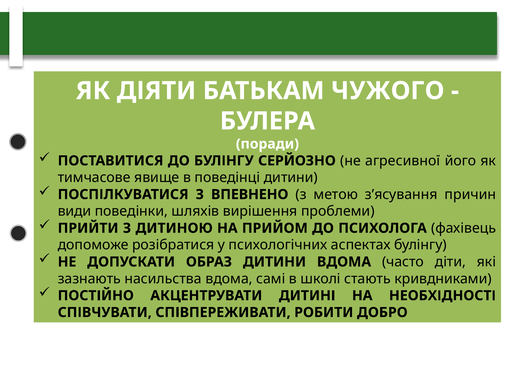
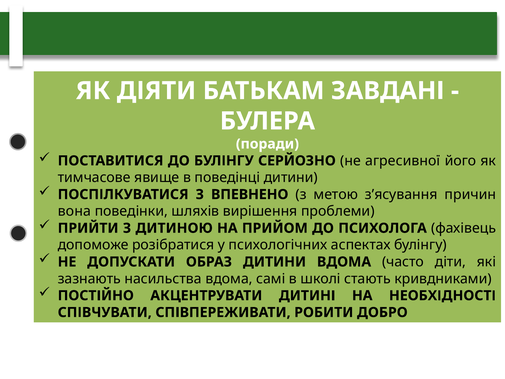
ЧУЖОГО: ЧУЖОГО -> ЗАВДАНІ
види: види -> вона
